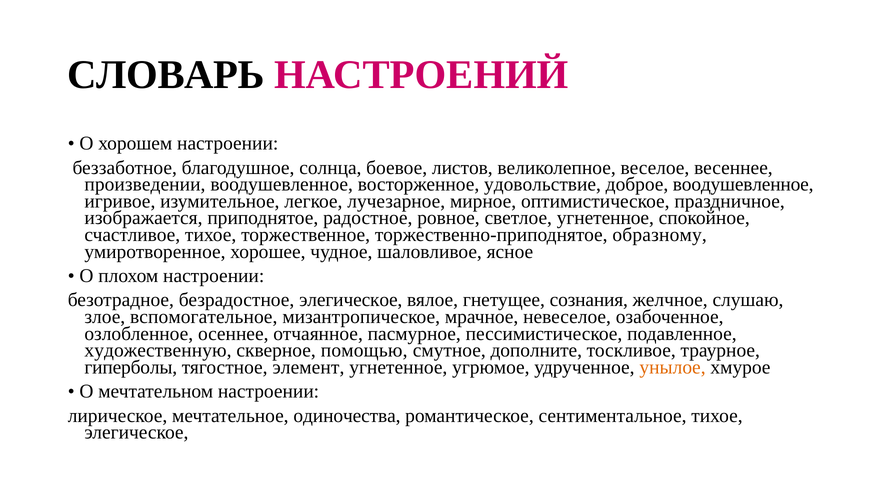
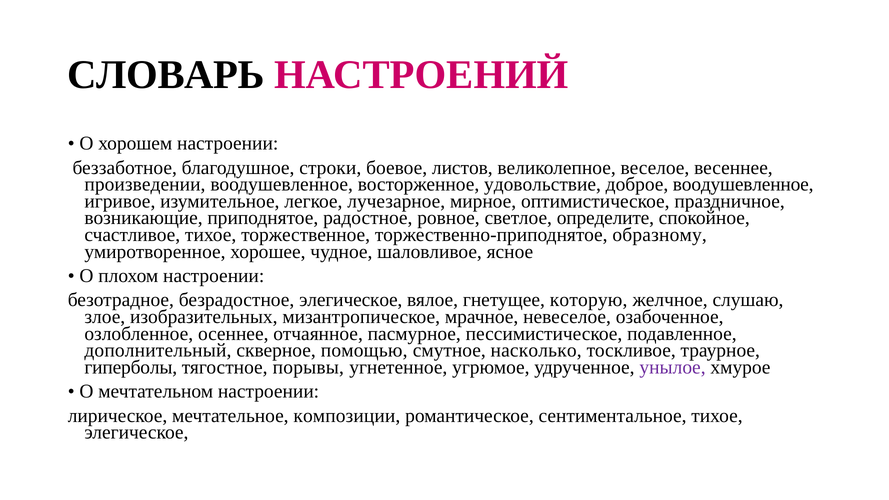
солнца: солнца -> строки
изображается: изображается -> возникающие
светлое угнетенное: угнетенное -> определите
сознания: сознания -> которую
вспомогательное: вспомогательное -> изобразительных
художественную: художественную -> дополнительный
дополните: дополните -> насколько
элемент: элемент -> порывы
унылое colour: orange -> purple
одиночества: одиночества -> композиции
